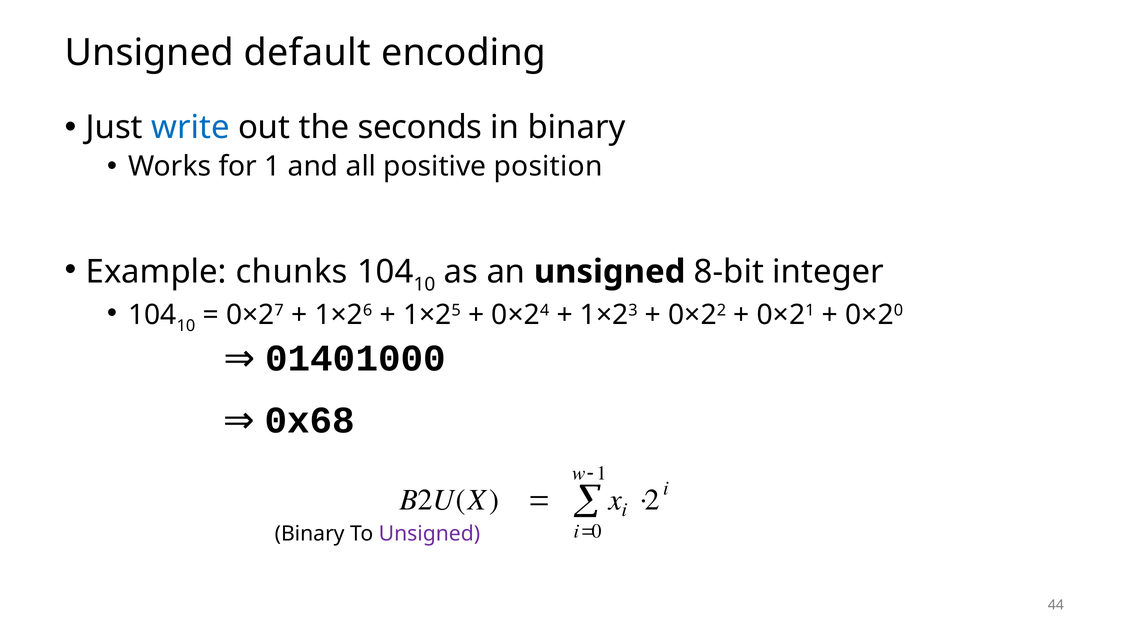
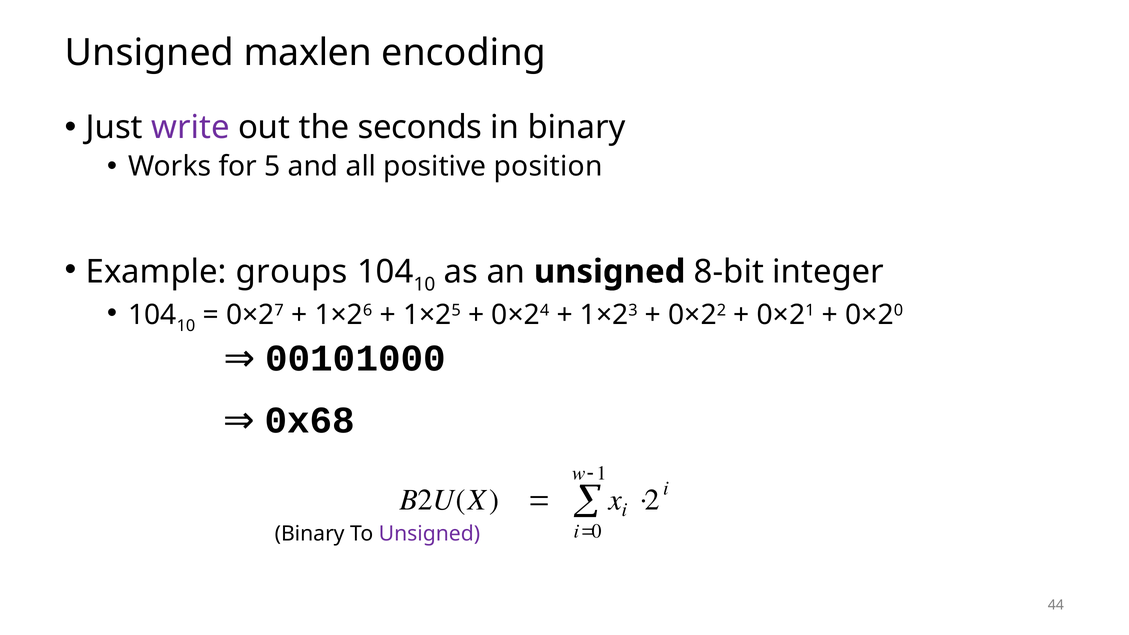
default: default -> maxlen
write colour: blue -> purple
1: 1 -> 5
chunks: chunks -> groups
01401000: 01401000 -> 00101000
